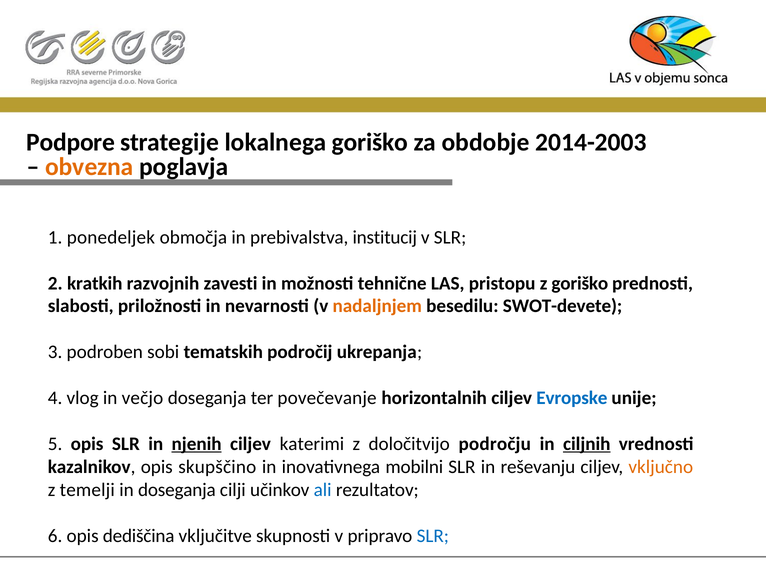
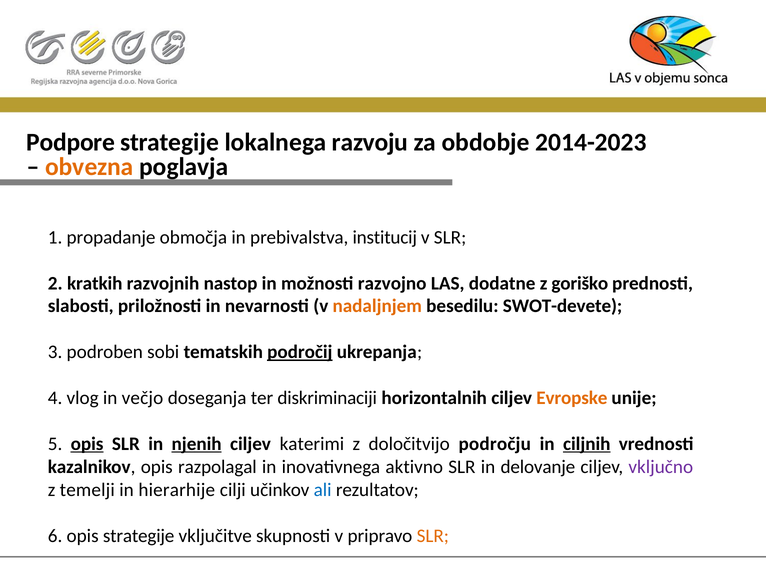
lokalnega goriško: goriško -> razvoju
2014-2003: 2014-2003 -> 2014-2023
ponedeljek: ponedeljek -> propadanje
zavesti: zavesti -> nastop
tehnične: tehnične -> razvojno
pristopu: pristopu -> dodatne
področij underline: none -> present
povečevanje: povečevanje -> diskriminaciji
Evropske colour: blue -> orange
opis at (87, 444) underline: none -> present
skupščino: skupščino -> razpolagal
mobilni: mobilni -> aktivno
reševanju: reševanju -> delovanje
vključno colour: orange -> purple
in doseganja: doseganja -> hierarhije
opis dediščina: dediščina -> strategije
SLR at (433, 536) colour: blue -> orange
